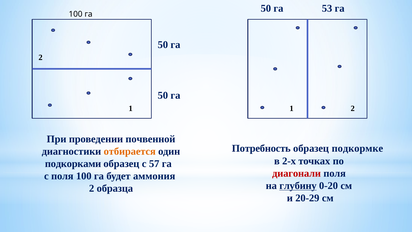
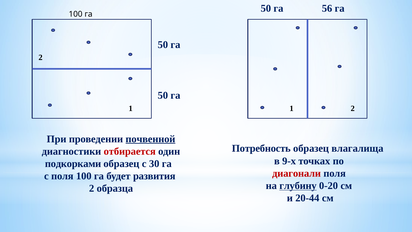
53: 53 -> 56
почвенной underline: none -> present
подкормке: подкормке -> влагалища
отбирается colour: orange -> red
2-х: 2-х -> 9-х
57: 57 -> 30
аммония: аммония -> развития
20-29: 20-29 -> 20-44
